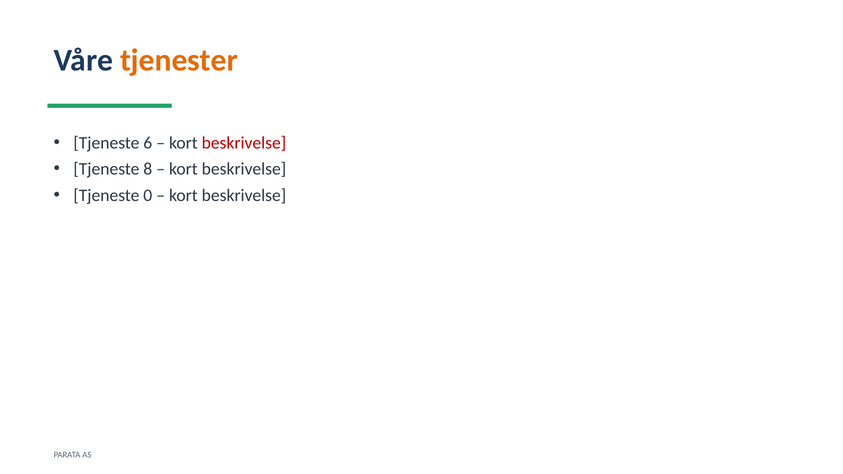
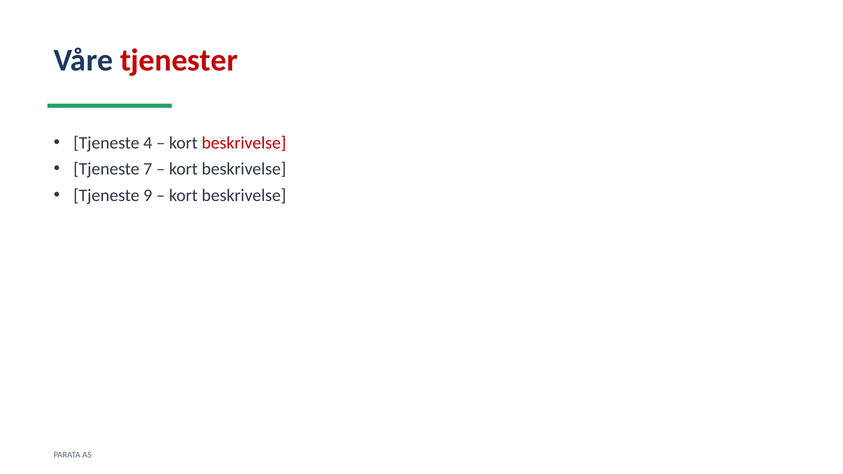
tjenester colour: orange -> red
6: 6 -> 4
8: 8 -> 7
0: 0 -> 9
